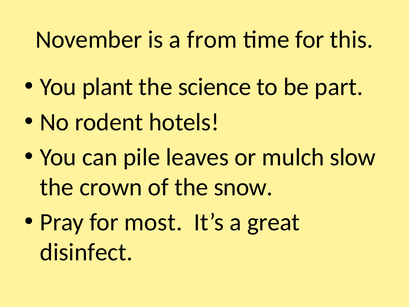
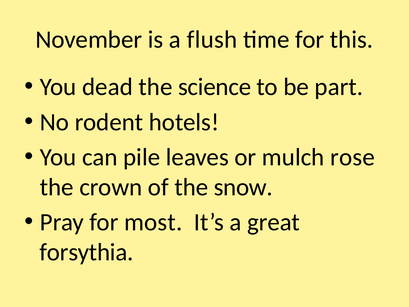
from: from -> flush
plant: plant -> dead
slow: slow -> rose
disinfect: disinfect -> forsythia
